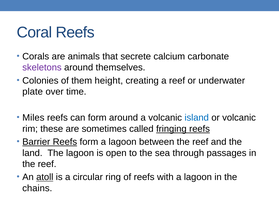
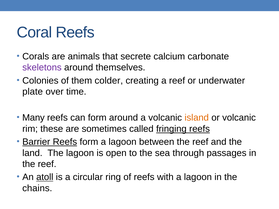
height: height -> colder
Miles: Miles -> Many
island colour: blue -> orange
